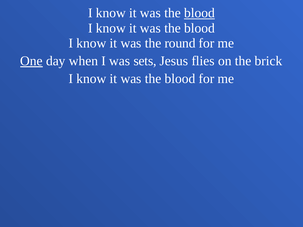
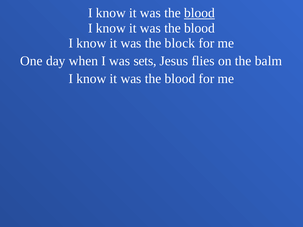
round: round -> block
One underline: present -> none
brick: brick -> balm
